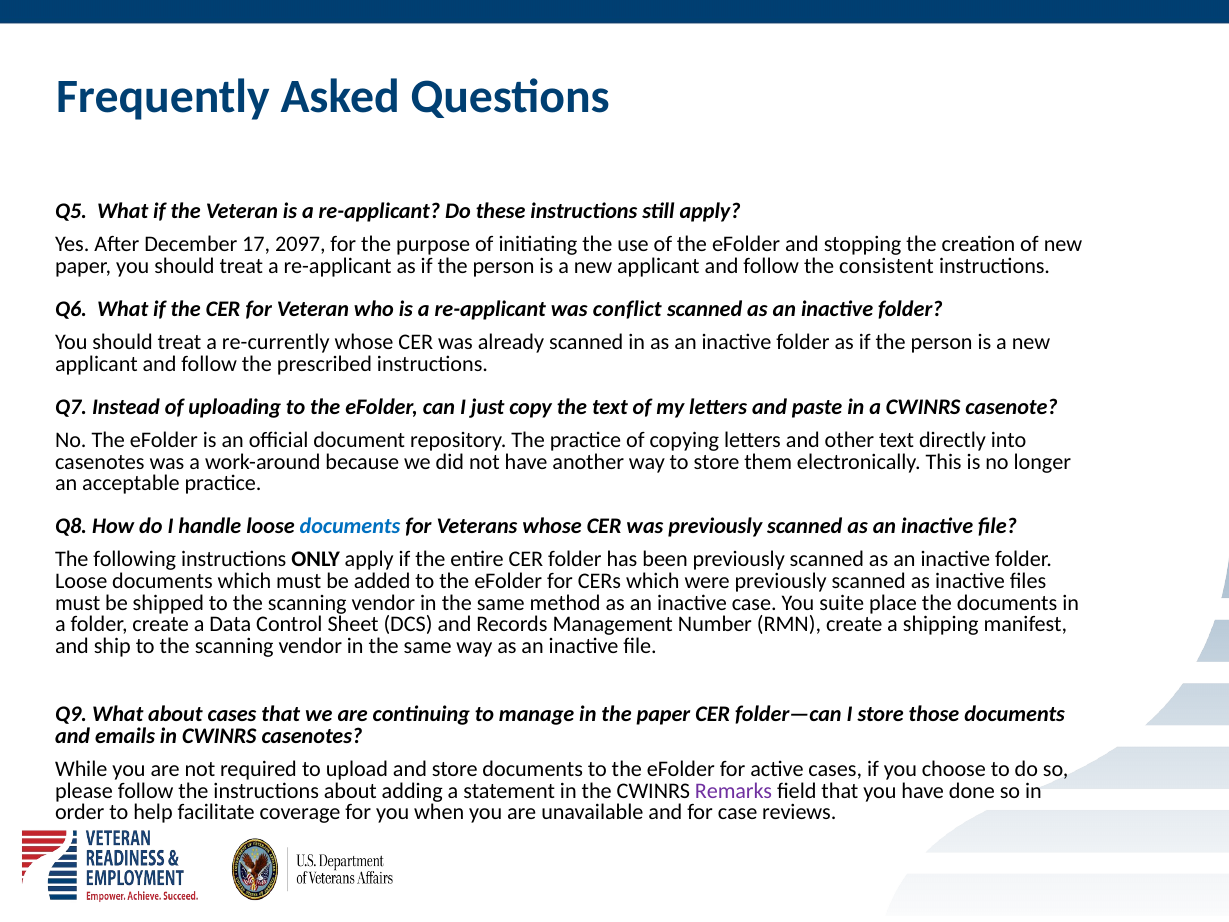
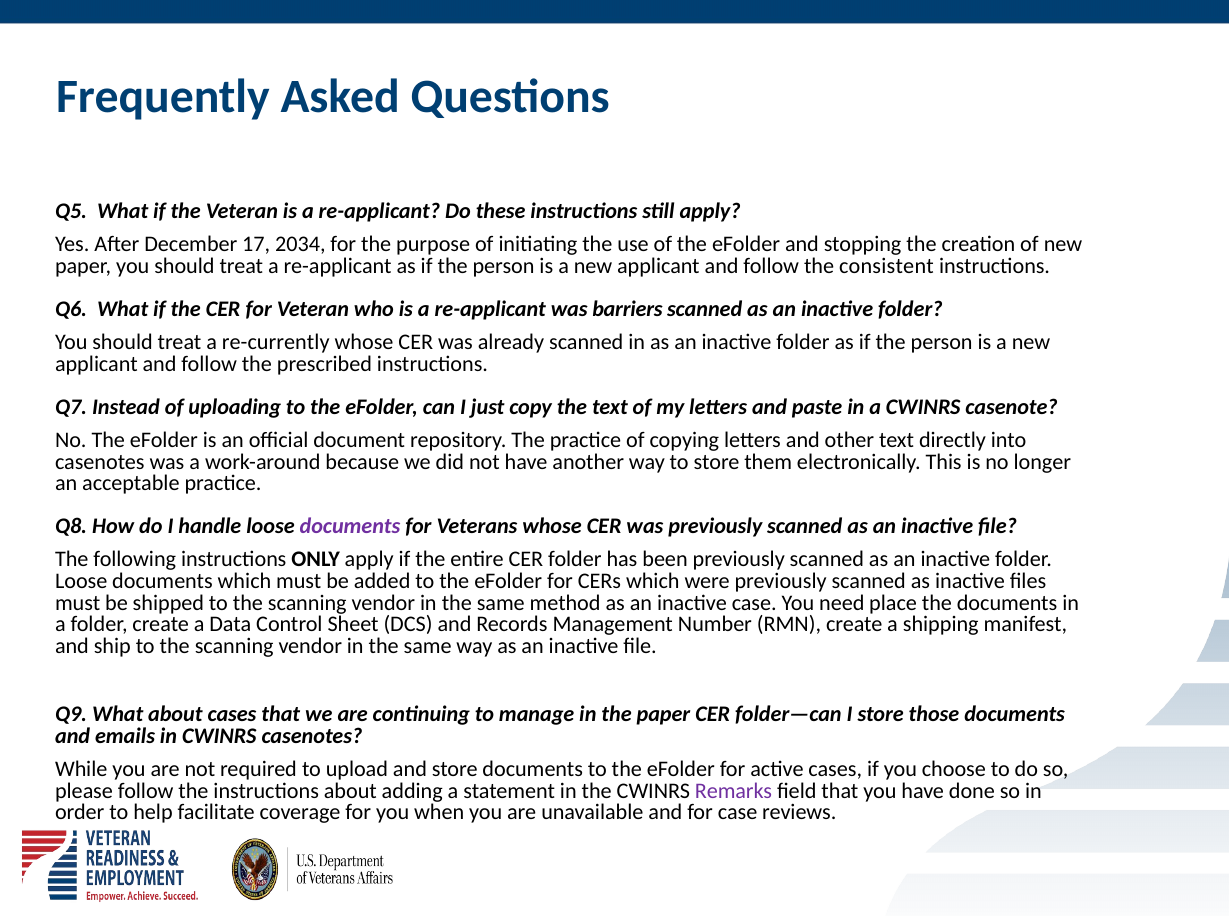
2097: 2097 -> 2034
conflict: conflict -> barriers
documents at (350, 526) colour: blue -> purple
suite: suite -> need
